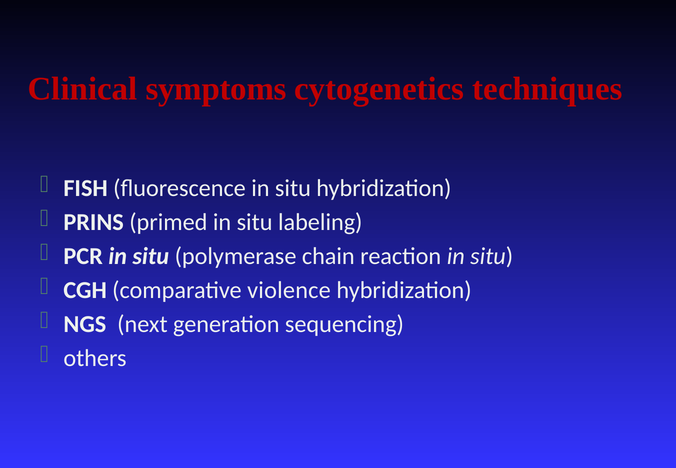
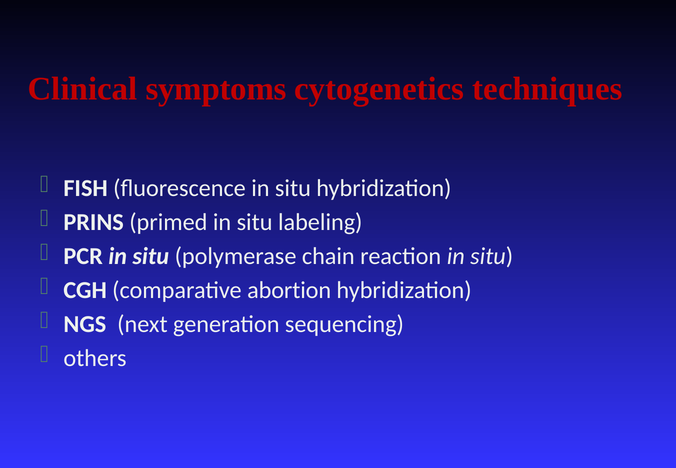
violence: violence -> abortion
